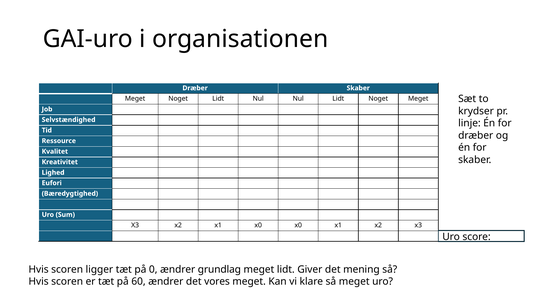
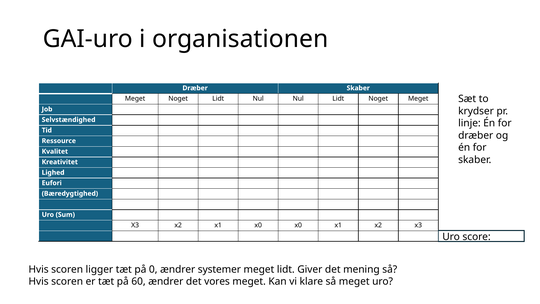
grundlag: grundlag -> systemer
